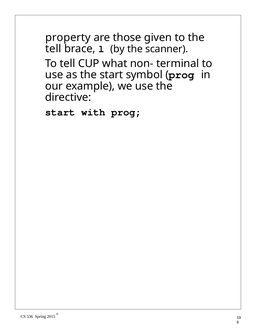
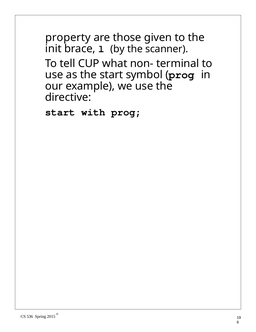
tell at (53, 49): tell -> init
